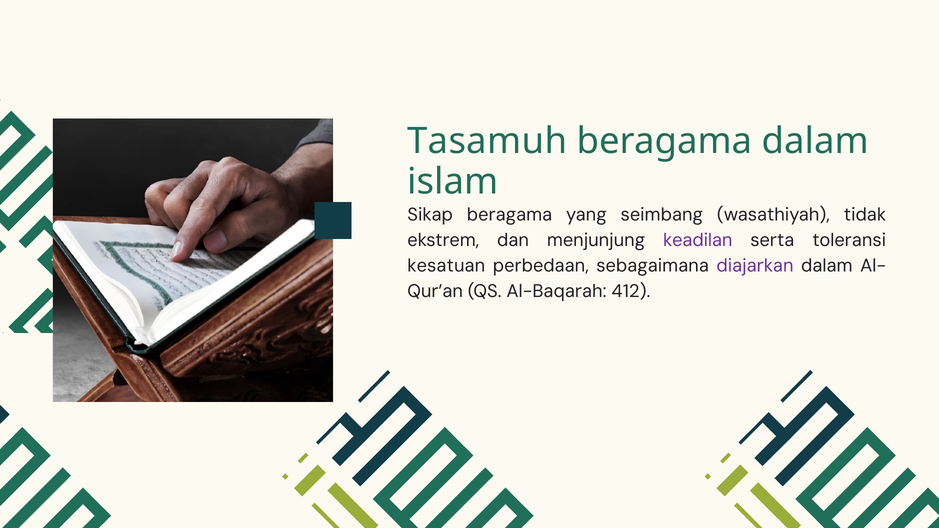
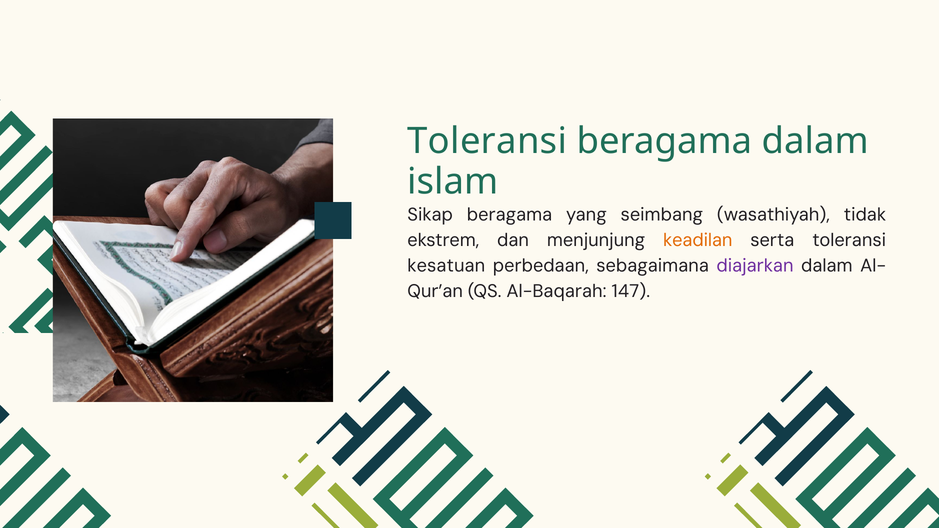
Tasamuh at (487, 141): Tasamuh -> Toleransi
keadilan colour: purple -> orange
412: 412 -> 147
